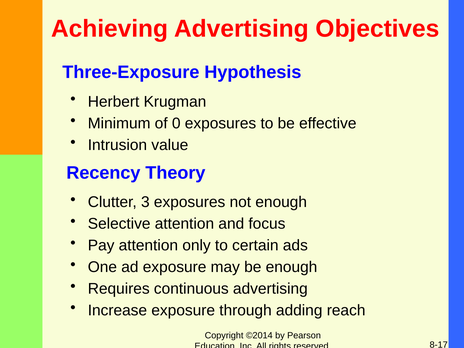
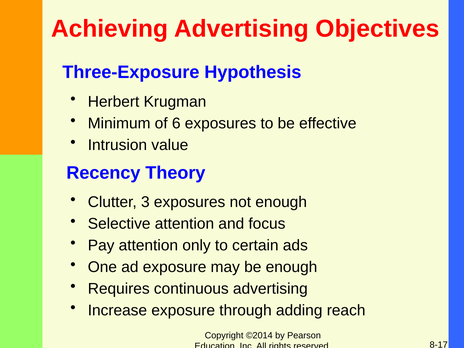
0: 0 -> 6
